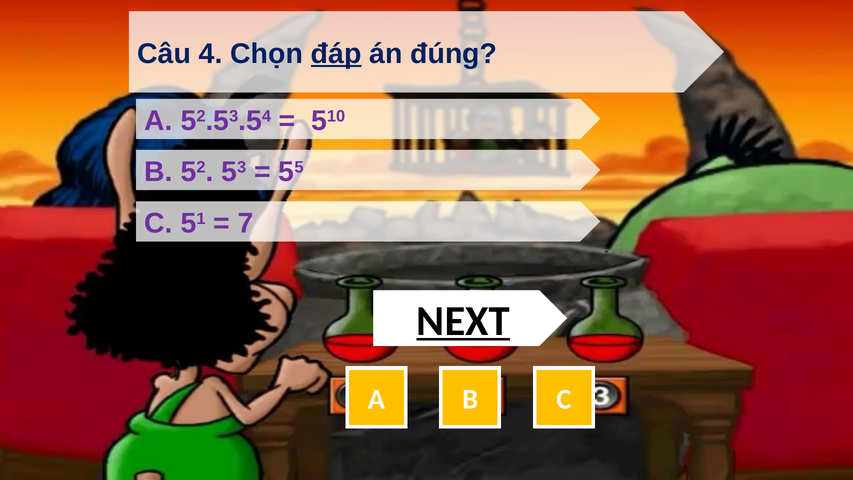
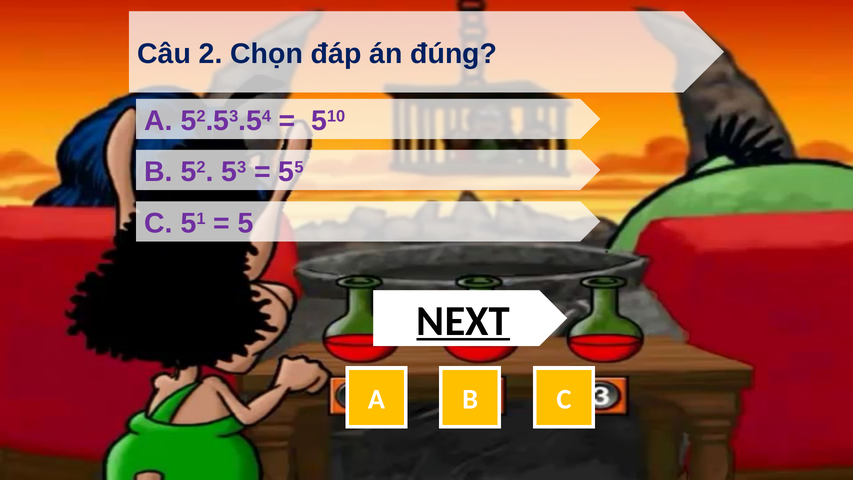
4: 4 -> 2
đáp underline: present -> none
7: 7 -> 5
